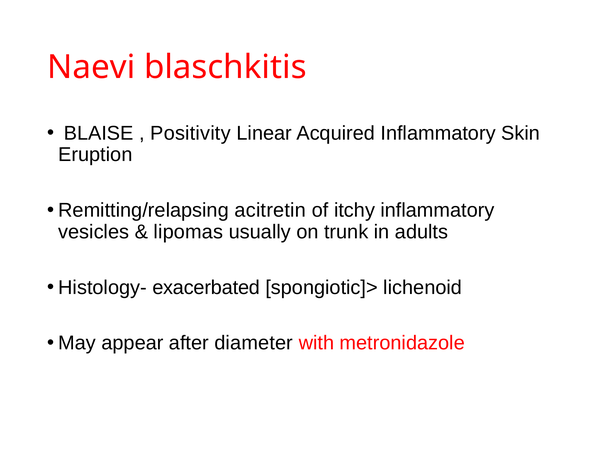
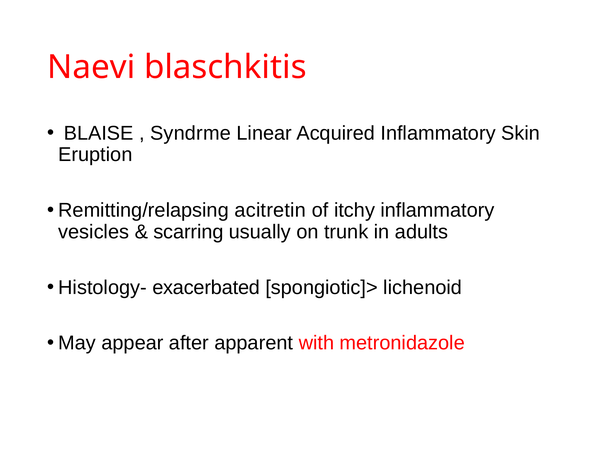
Positivity: Positivity -> Syndrme
lipomas: lipomas -> scarring
diameter: diameter -> apparent
